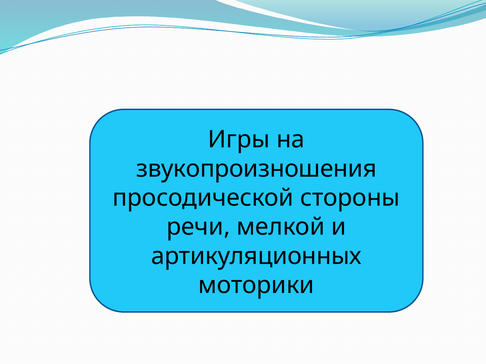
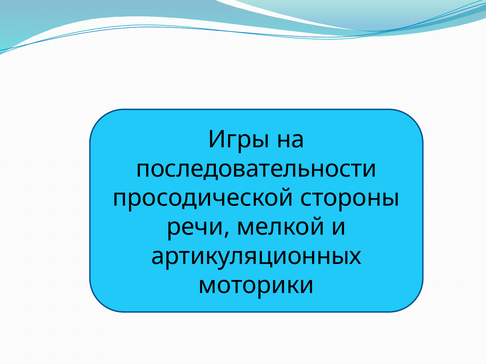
звукопроизношения: звукопроизношения -> последовательности
